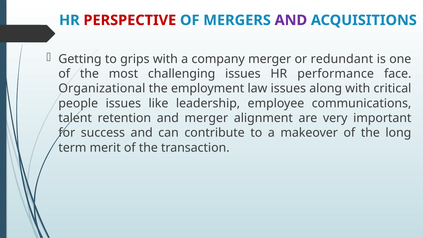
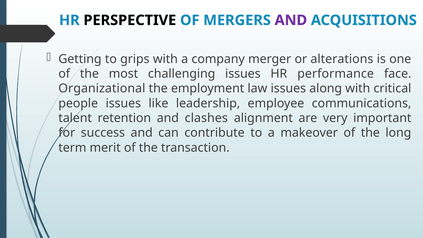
PERSPECTIVE colour: red -> black
redundant: redundant -> alterations
and merger: merger -> clashes
